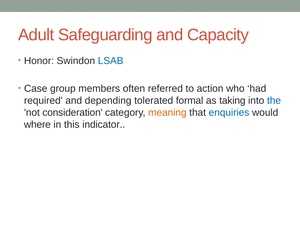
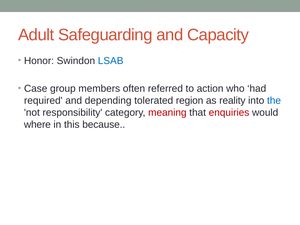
formal: formal -> region
taking: taking -> reality
consideration: consideration -> responsibility
meaning colour: orange -> red
enquiries colour: blue -> red
indicator: indicator -> because
